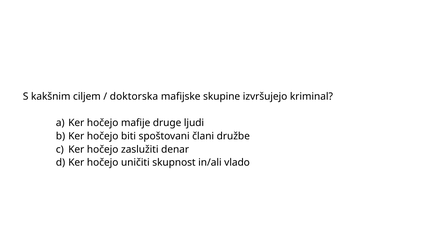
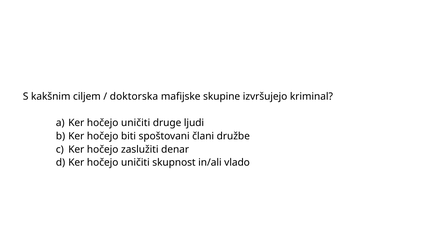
mafije at (136, 123): mafije -> uničiti
